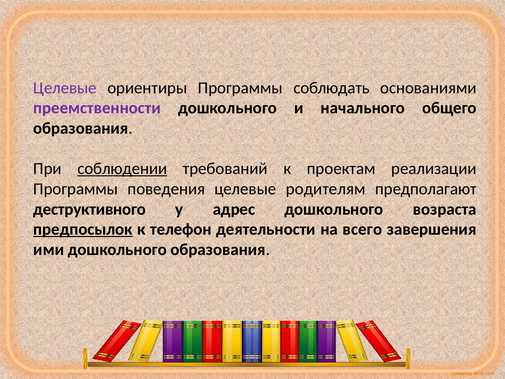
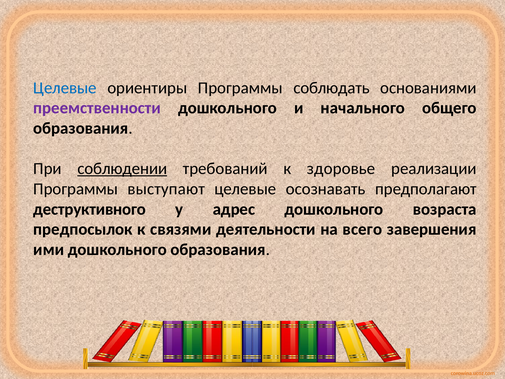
Целевые at (65, 88) colour: purple -> blue
проектам: проектам -> здоровье
поведения: поведения -> выступают
родителям: родителям -> осознавать
предпосылок underline: present -> none
телефон: телефон -> связями
